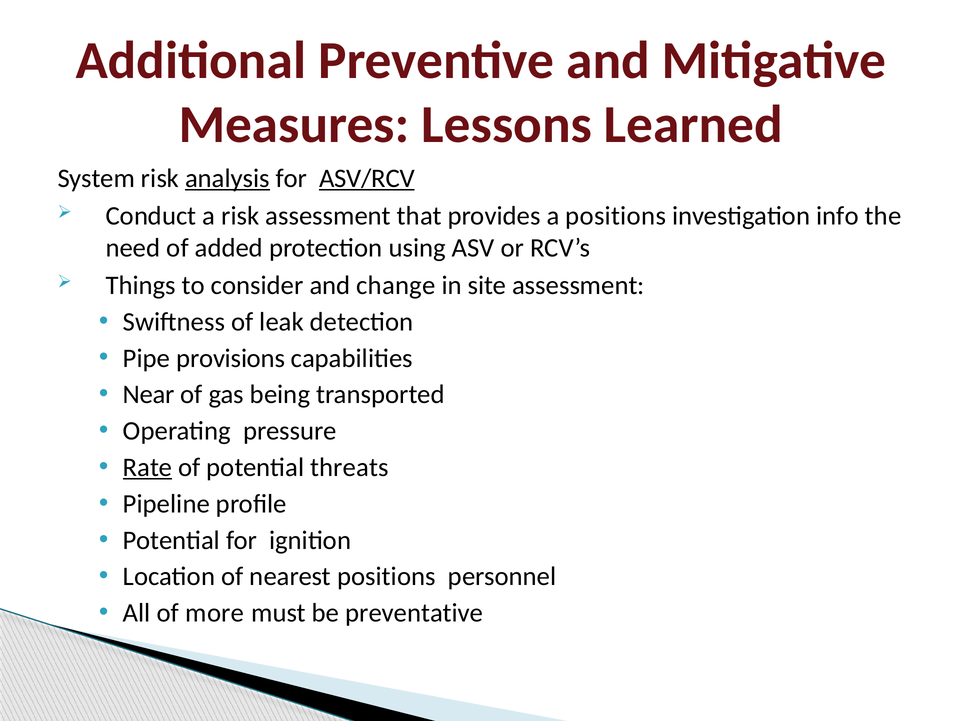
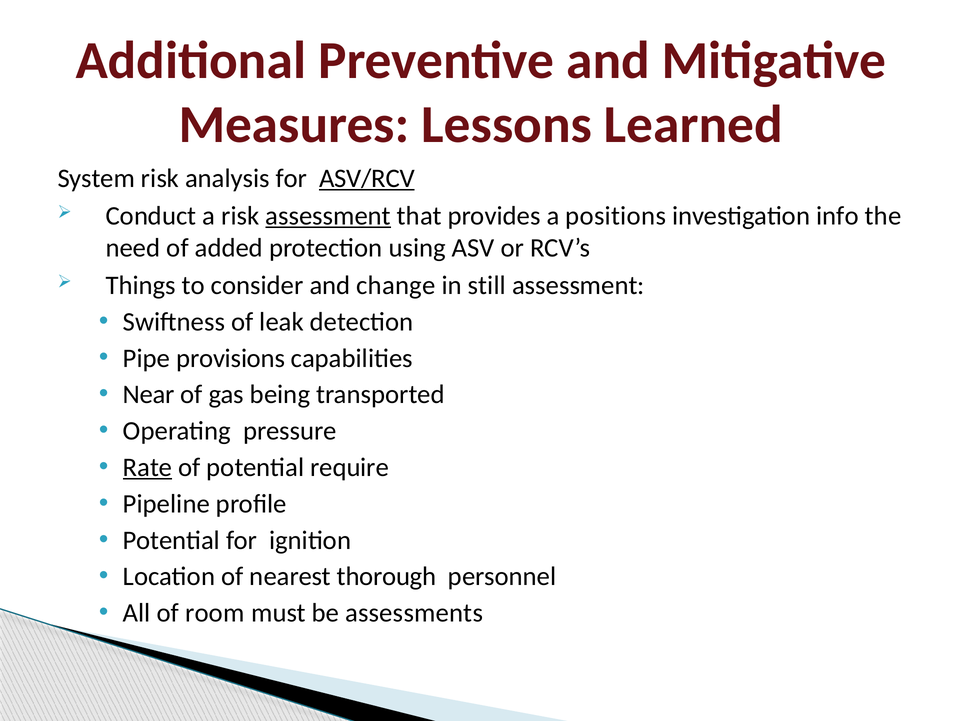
analysis underline: present -> none
assessment at (328, 216) underline: none -> present
site: site -> still
threats: threats -> require
nearest positions: positions -> thorough
more: more -> room
preventative: preventative -> assessments
